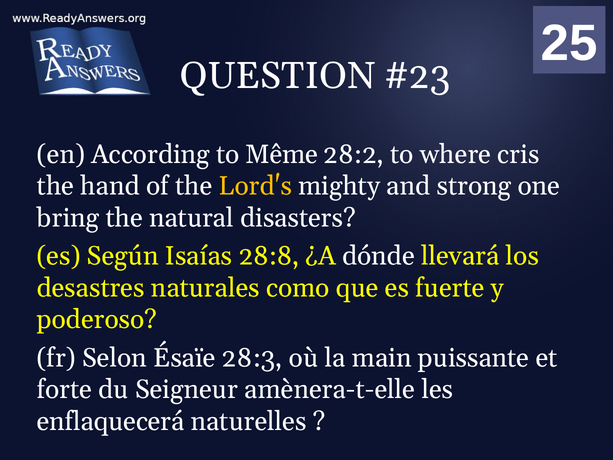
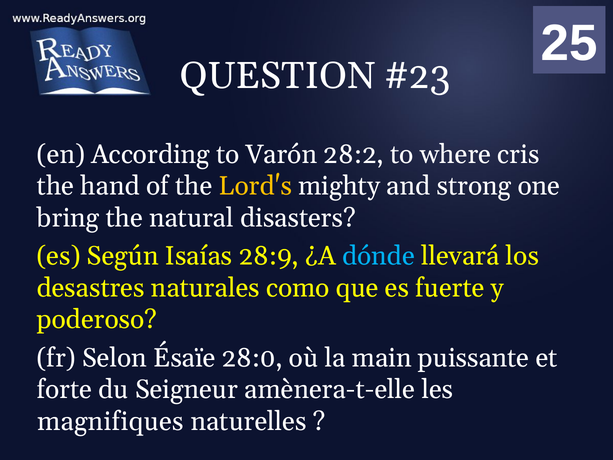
Même: Même -> Varón
28:8: 28:8 -> 28:9
dónde colour: white -> light blue
28:3: 28:3 -> 28:0
enflaquecerá: enflaquecerá -> magnifiques
